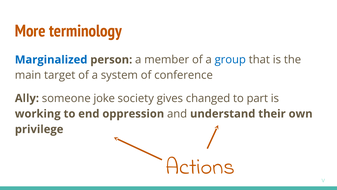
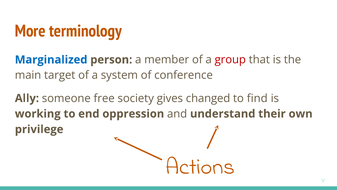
group colour: blue -> red
joke: joke -> free
part: part -> find
